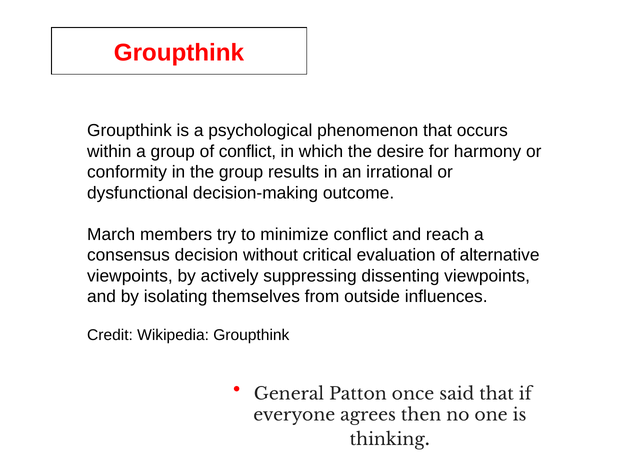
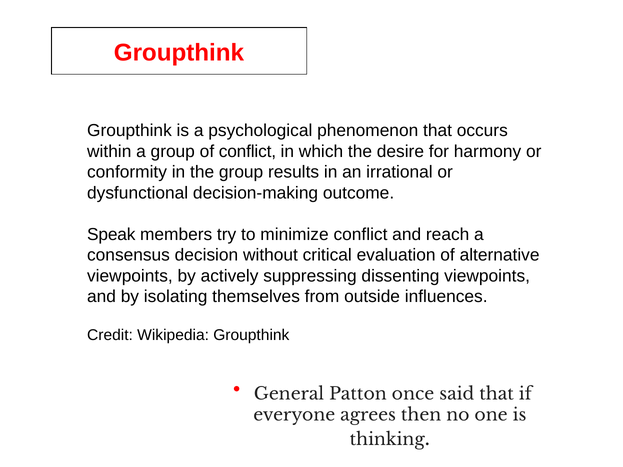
March: March -> Speak
